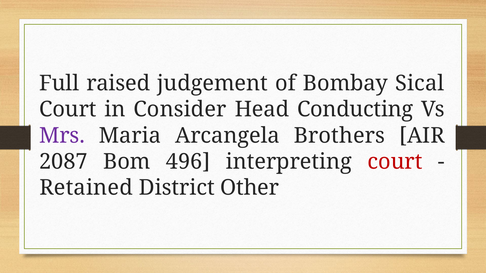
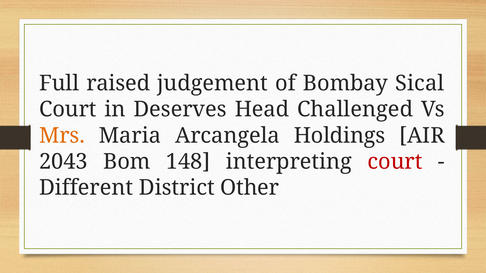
Consider: Consider -> Deserves
Conducting: Conducting -> Challenged
Mrs colour: purple -> orange
Brothers: Brothers -> Holdings
2087: 2087 -> 2043
496: 496 -> 148
Retained: Retained -> Different
